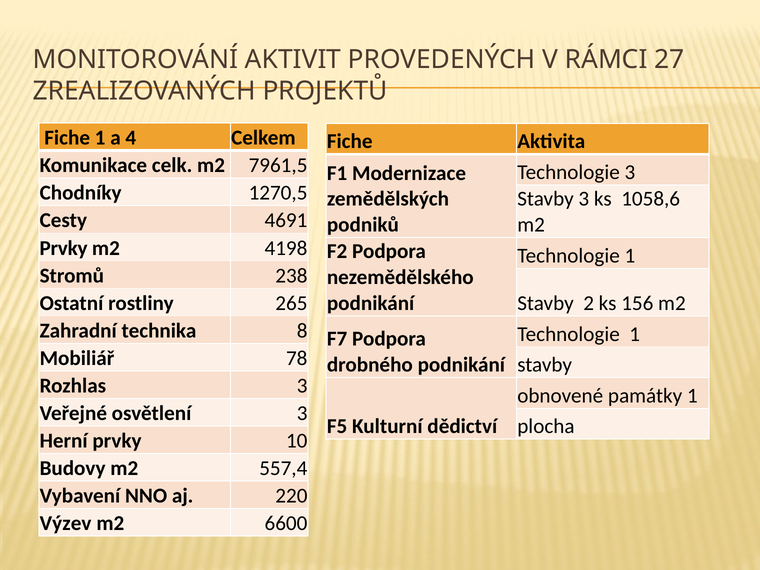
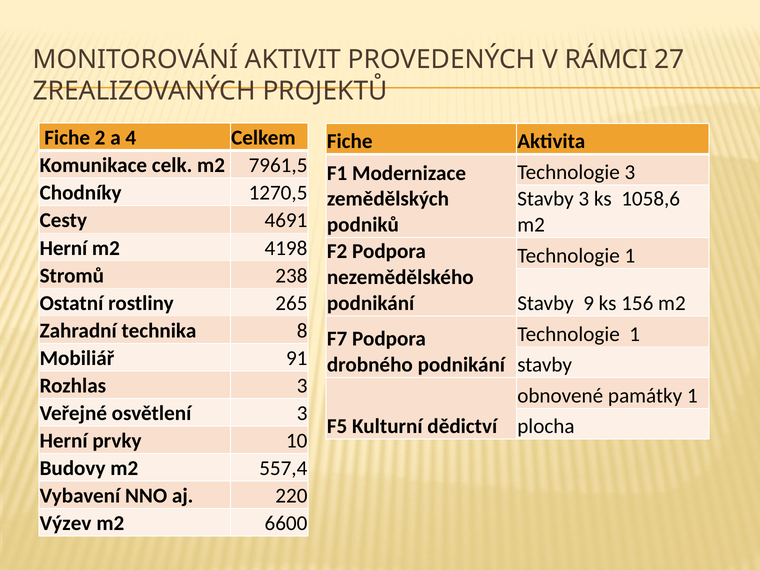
Fiche 1: 1 -> 2
Prvky at (64, 248): Prvky -> Herní
2: 2 -> 9
78: 78 -> 91
